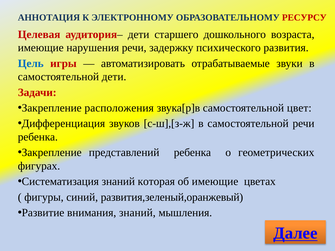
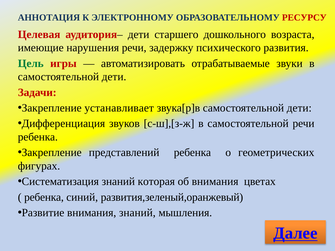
Цель colour: blue -> green
расположения: расположения -> устанавливает
звука[р]в самостоятельной цвет: цвет -> дети
об имеющие: имеющие -> внимания
фигуры at (44, 197): фигуры -> ребенка
